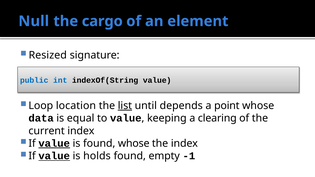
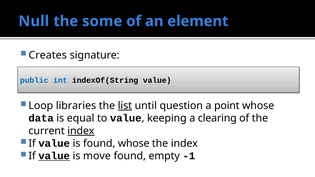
cargo: cargo -> some
Resized: Resized -> Creates
location: location -> libraries
depends: depends -> question
index at (81, 131) underline: none -> present
value at (54, 144) underline: present -> none
holds: holds -> move
